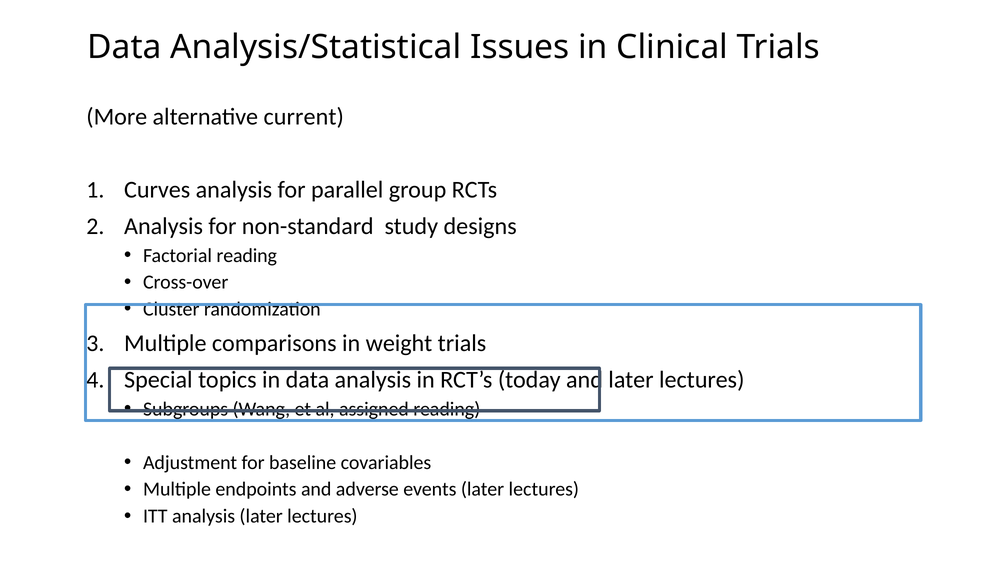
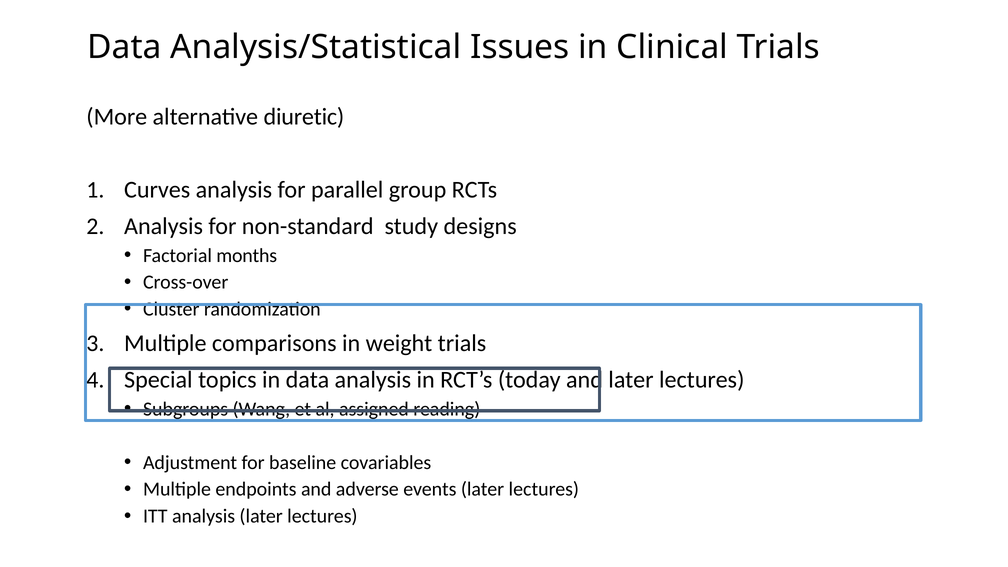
current: current -> diuretic
Factorial reading: reading -> months
